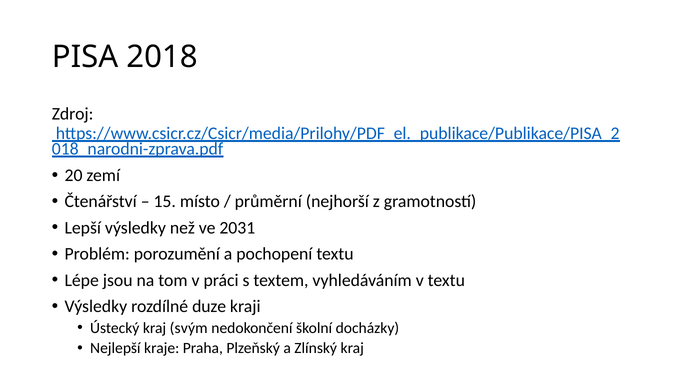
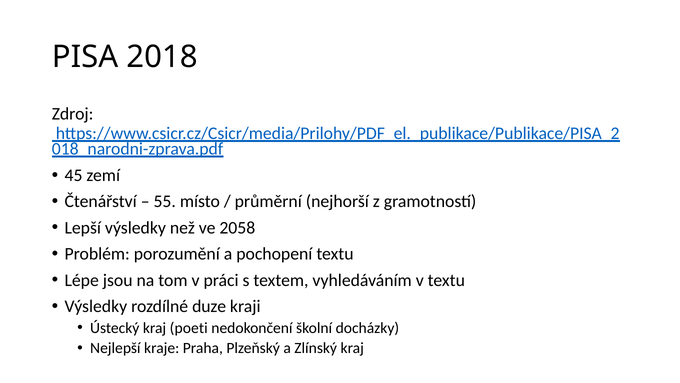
20: 20 -> 45
15: 15 -> 55
2031: 2031 -> 2058
svým: svým -> poeti
